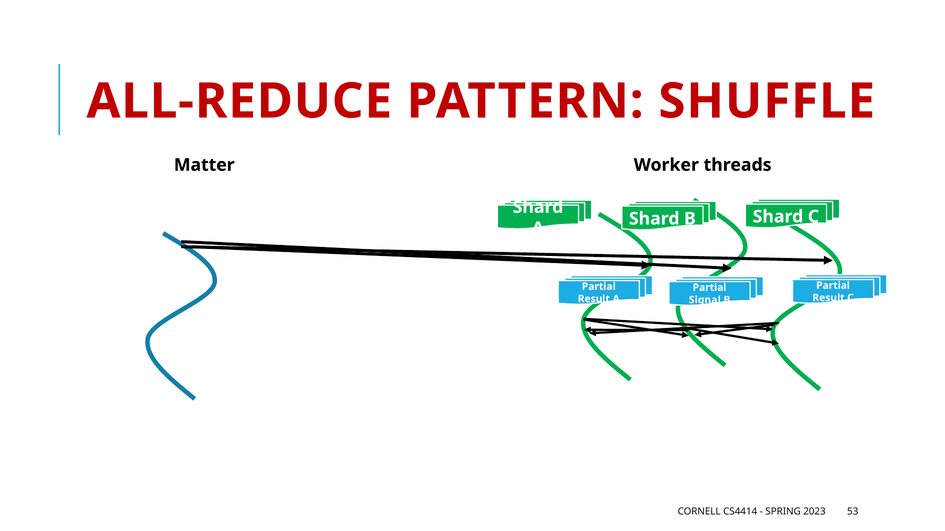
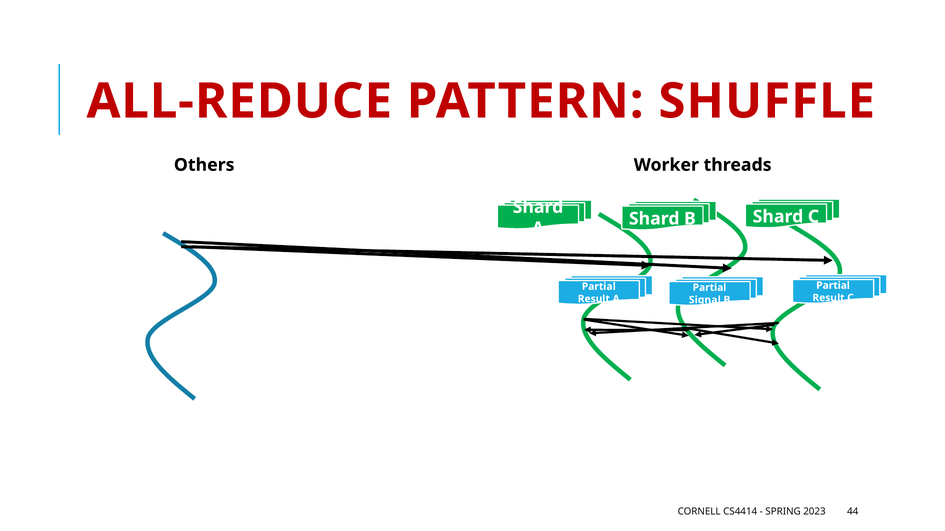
Matter: Matter -> Others
53: 53 -> 44
